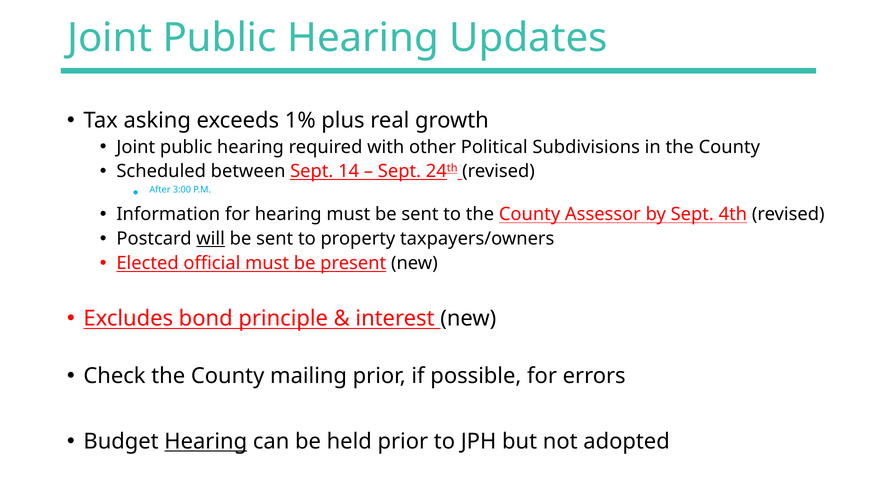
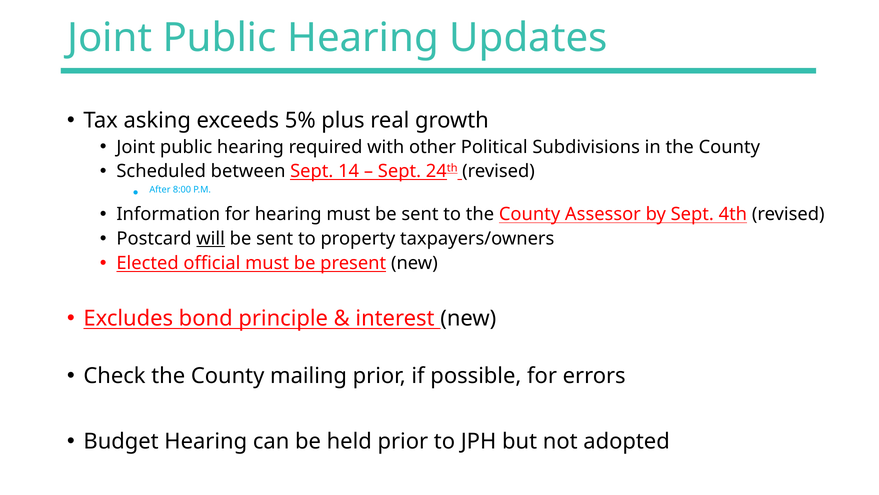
1%: 1% -> 5%
3:00: 3:00 -> 8:00
Hearing at (206, 441) underline: present -> none
